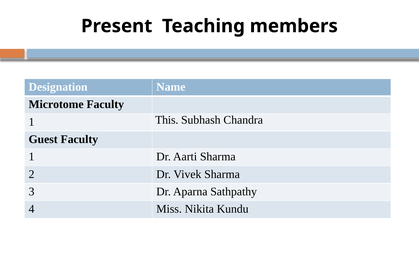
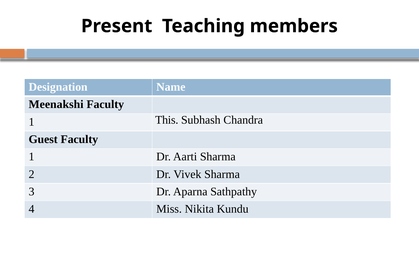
Microtome: Microtome -> Meenakshi
